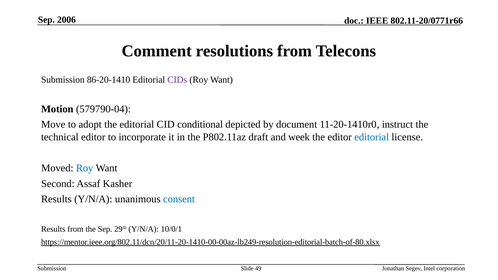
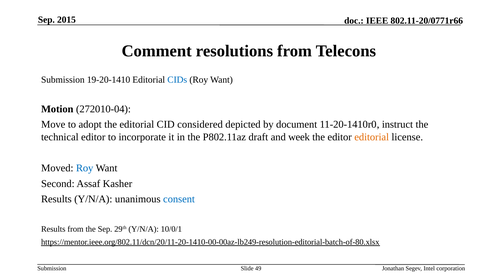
2006: 2006 -> 2015
86-20-1410: 86-20-1410 -> 19-20-1410
CIDs colour: purple -> blue
579790-04: 579790-04 -> 272010-04
conditional: conditional -> considered
editorial at (372, 137) colour: blue -> orange
